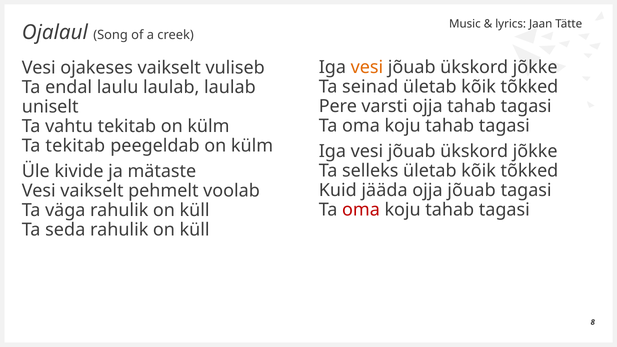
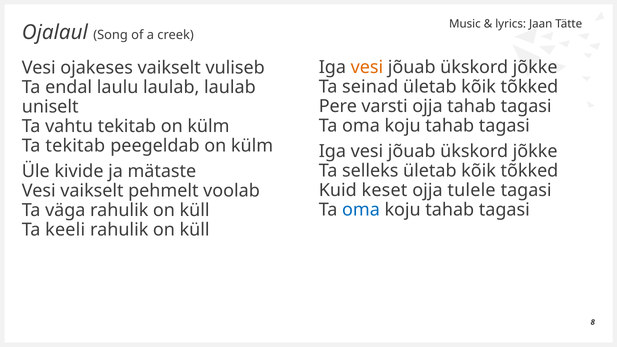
jääda: jääda -> keset
ojja jõuab: jõuab -> tulele
oma at (361, 210) colour: red -> blue
seda: seda -> keeli
